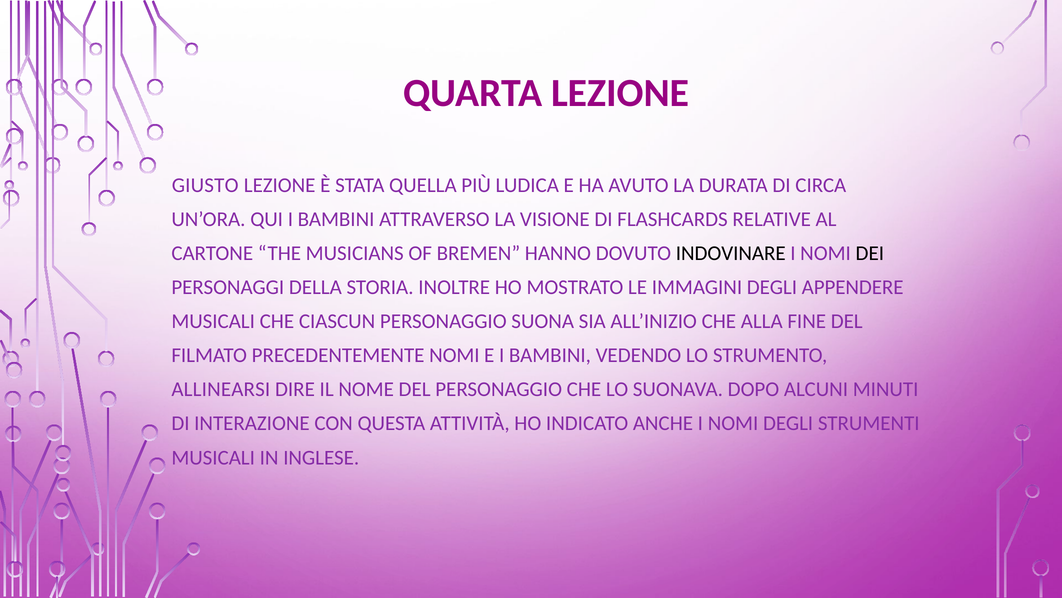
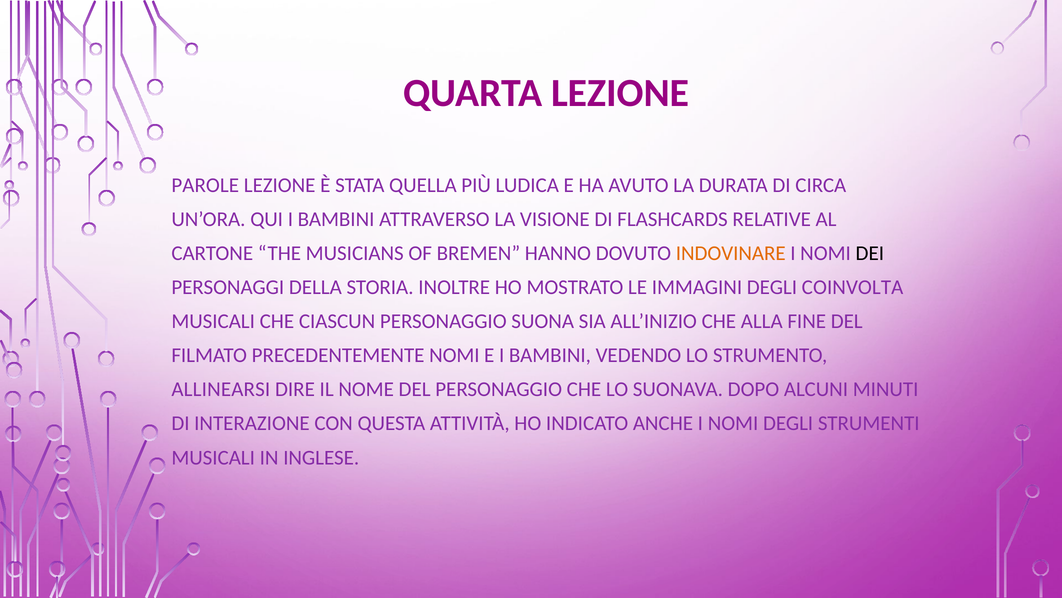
GIUSTO: GIUSTO -> PAROLE
INDOVINARE colour: black -> orange
APPENDERE: APPENDERE -> COINVOLTA
